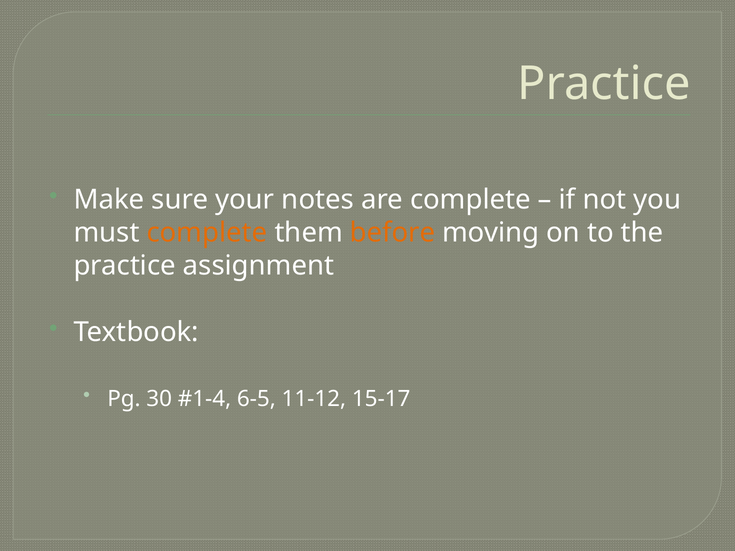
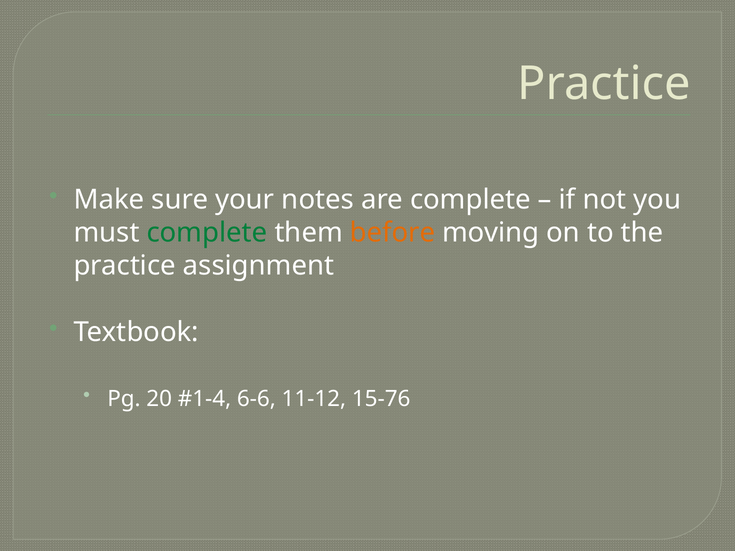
complete at (207, 233) colour: orange -> green
30: 30 -> 20
6-5: 6-5 -> 6-6
15-17: 15-17 -> 15-76
